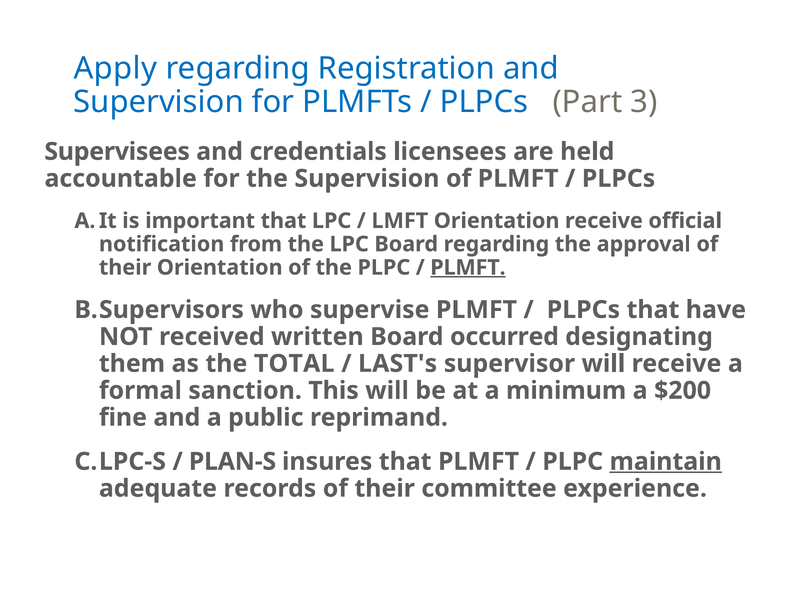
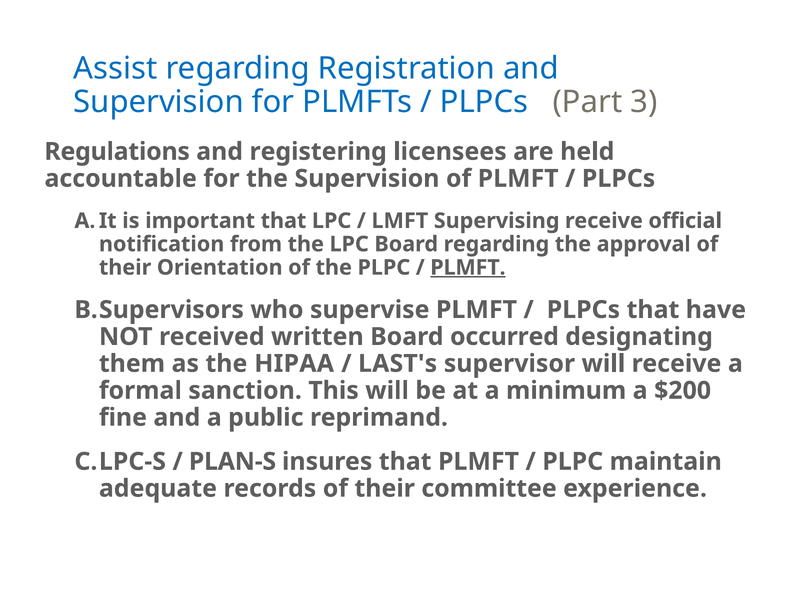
Apply: Apply -> Assist
Supervisees: Supervisees -> Regulations
credentials: credentials -> registering
LMFT Orientation: Orientation -> Supervising
TOTAL: TOTAL -> HIPAA
maintain underline: present -> none
